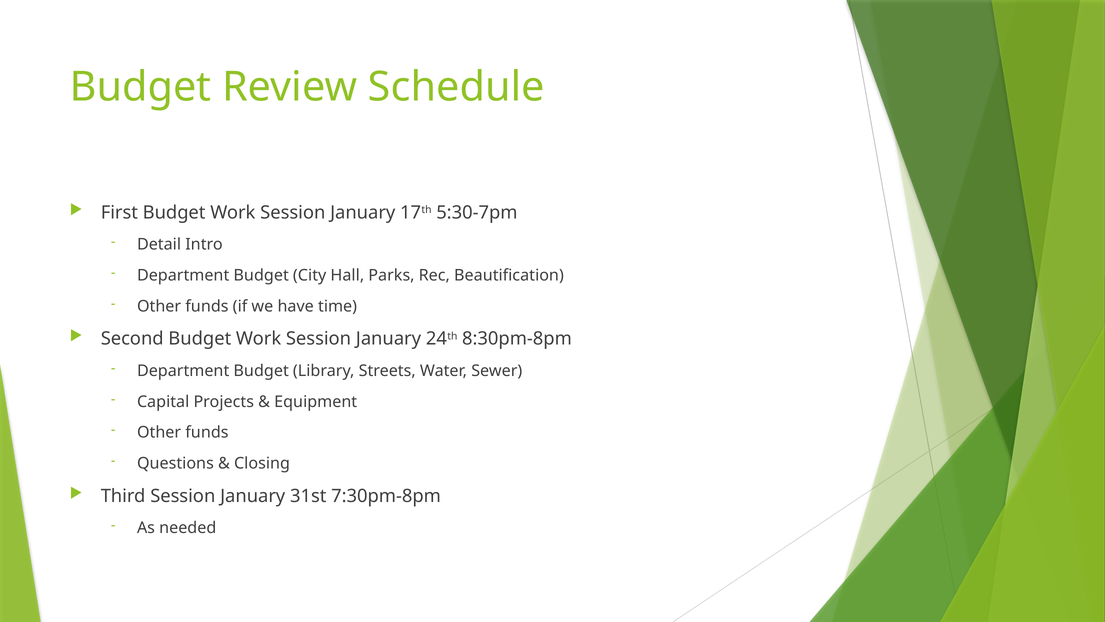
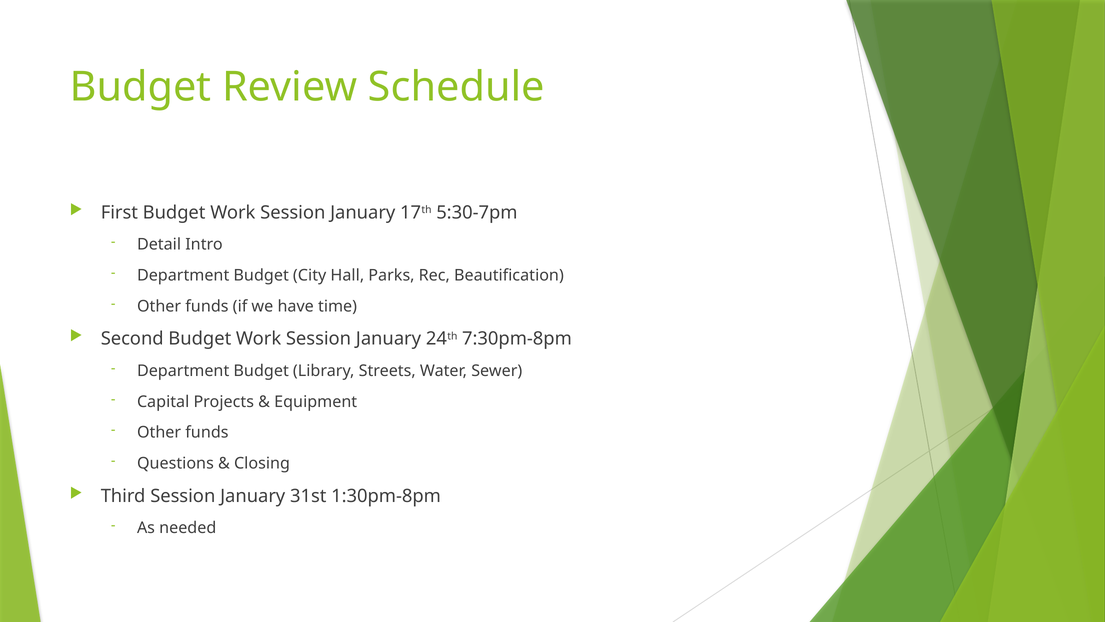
8:30pm-8pm: 8:30pm-8pm -> 7:30pm-8pm
7:30pm-8pm: 7:30pm-8pm -> 1:30pm-8pm
